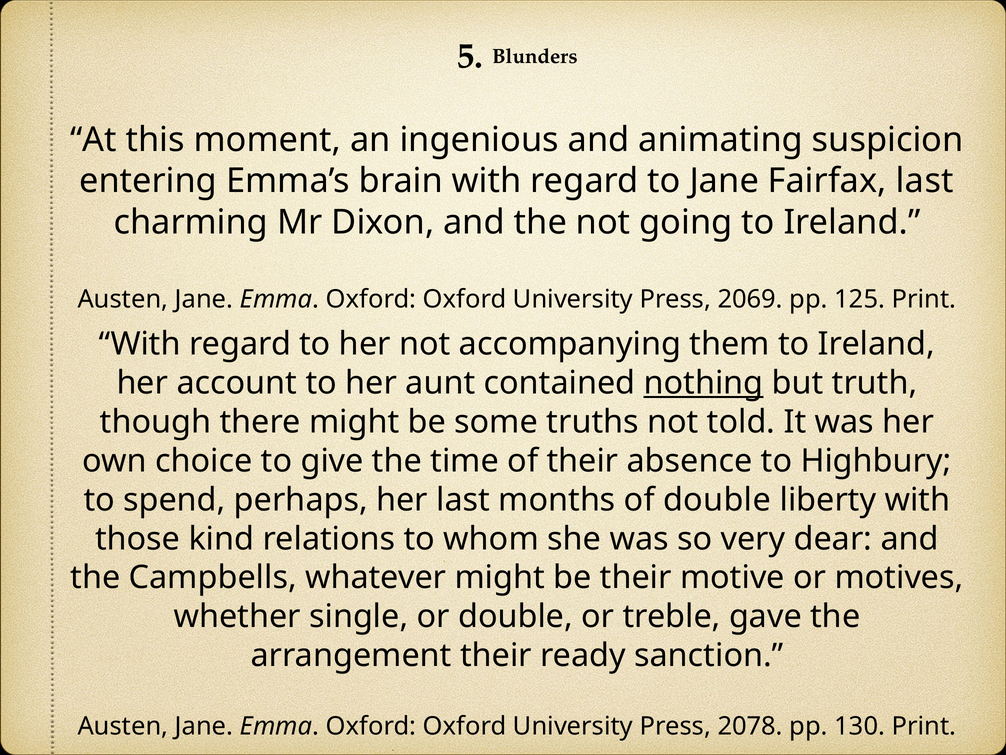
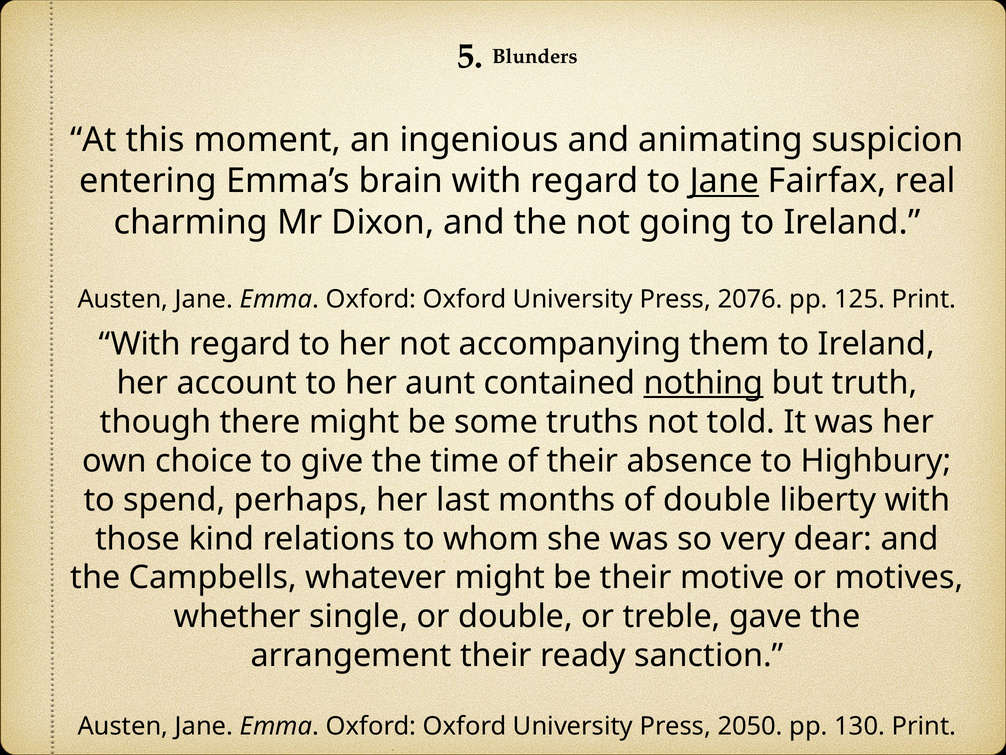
Jane at (724, 181) underline: none -> present
Fairfax last: last -> real
2069: 2069 -> 2076
2078: 2078 -> 2050
